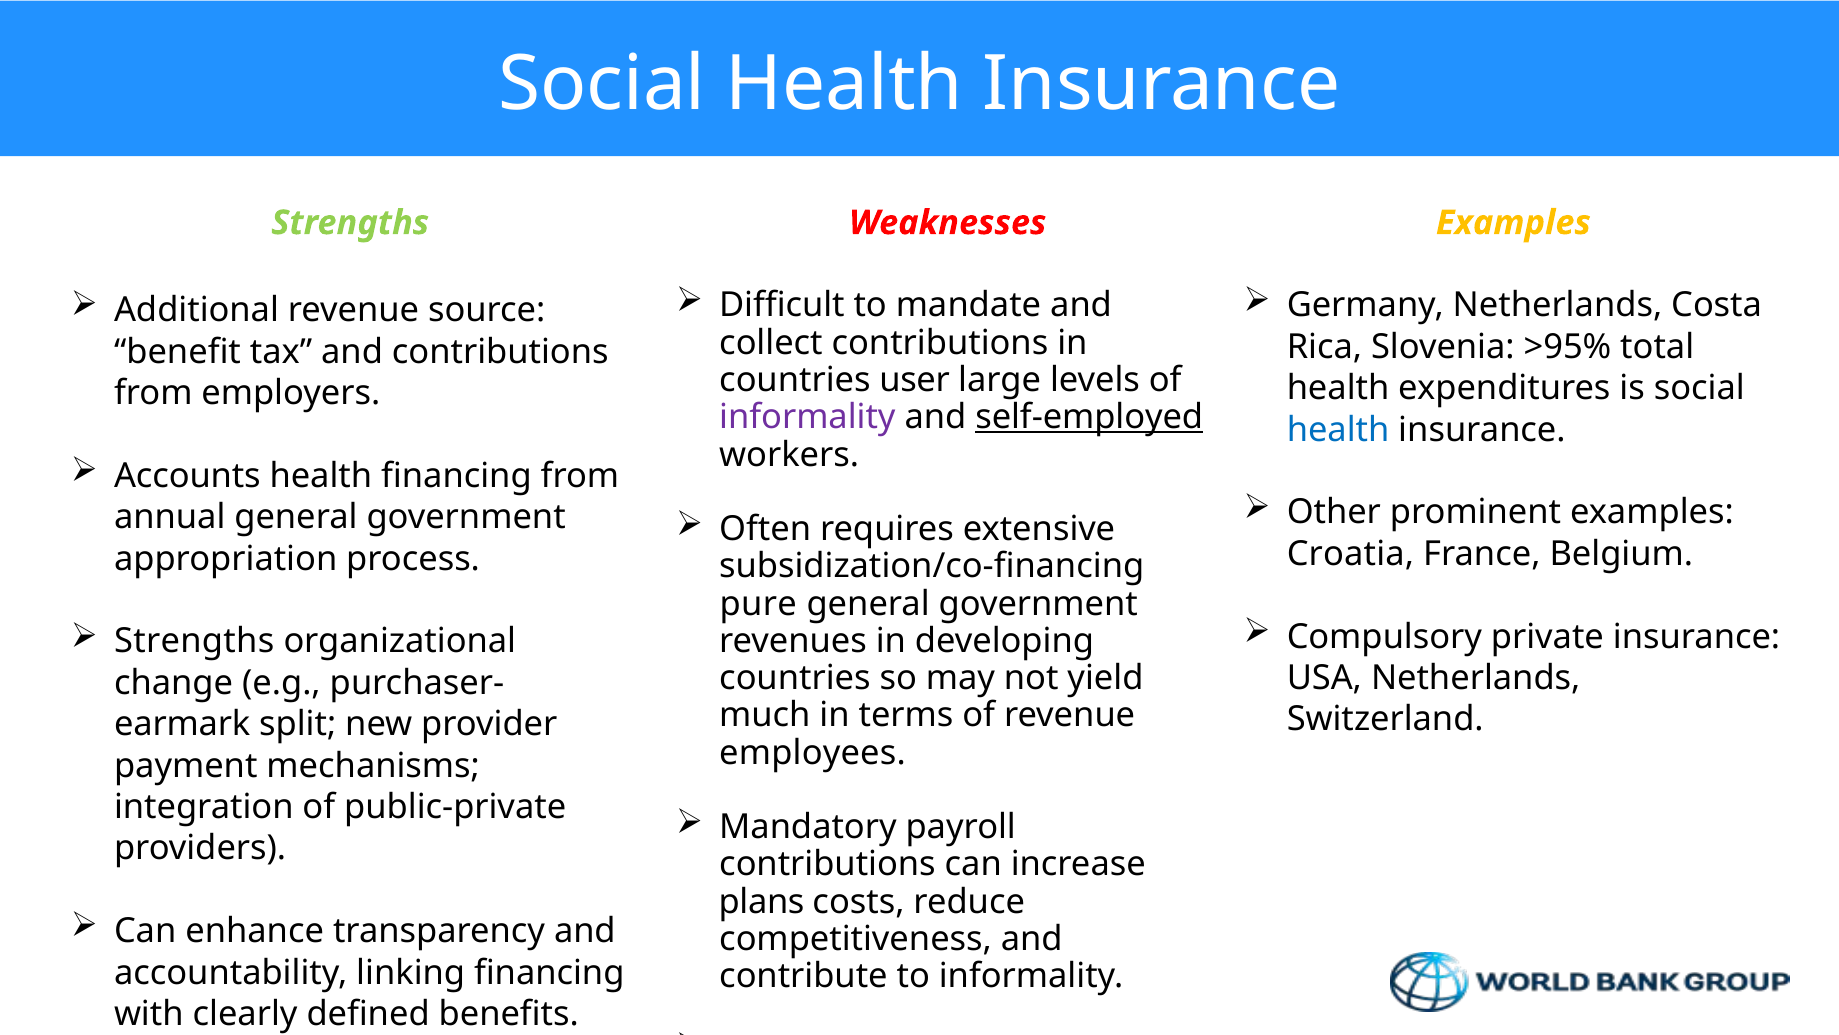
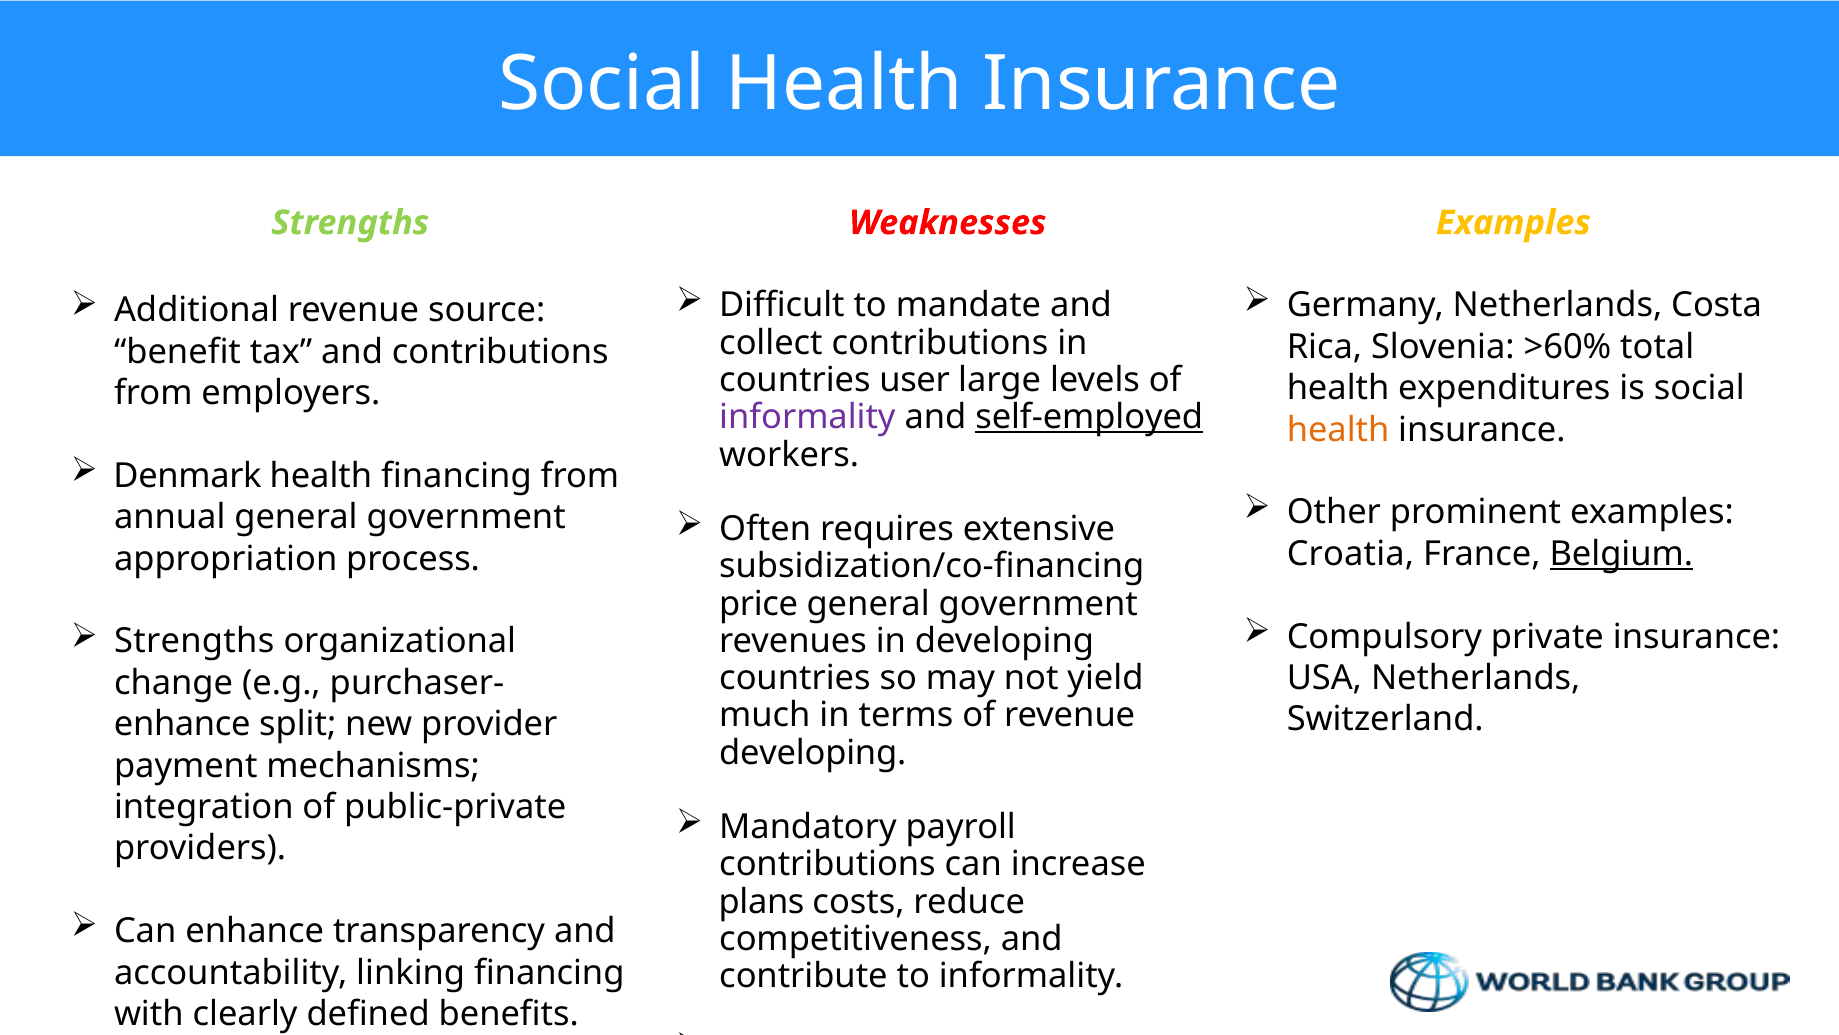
>95%: >95% -> >60%
health at (1338, 430) colour: blue -> orange
Accounts: Accounts -> Denmark
Belgium underline: none -> present
pure: pure -> price
earmark at (182, 724): earmark -> enhance
employees at (813, 752): employees -> developing
